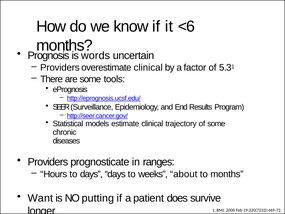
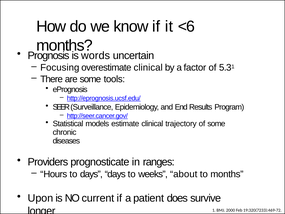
Providers at (60, 68): Providers -> Focusing
Want: Want -> Upon
putting: putting -> current
